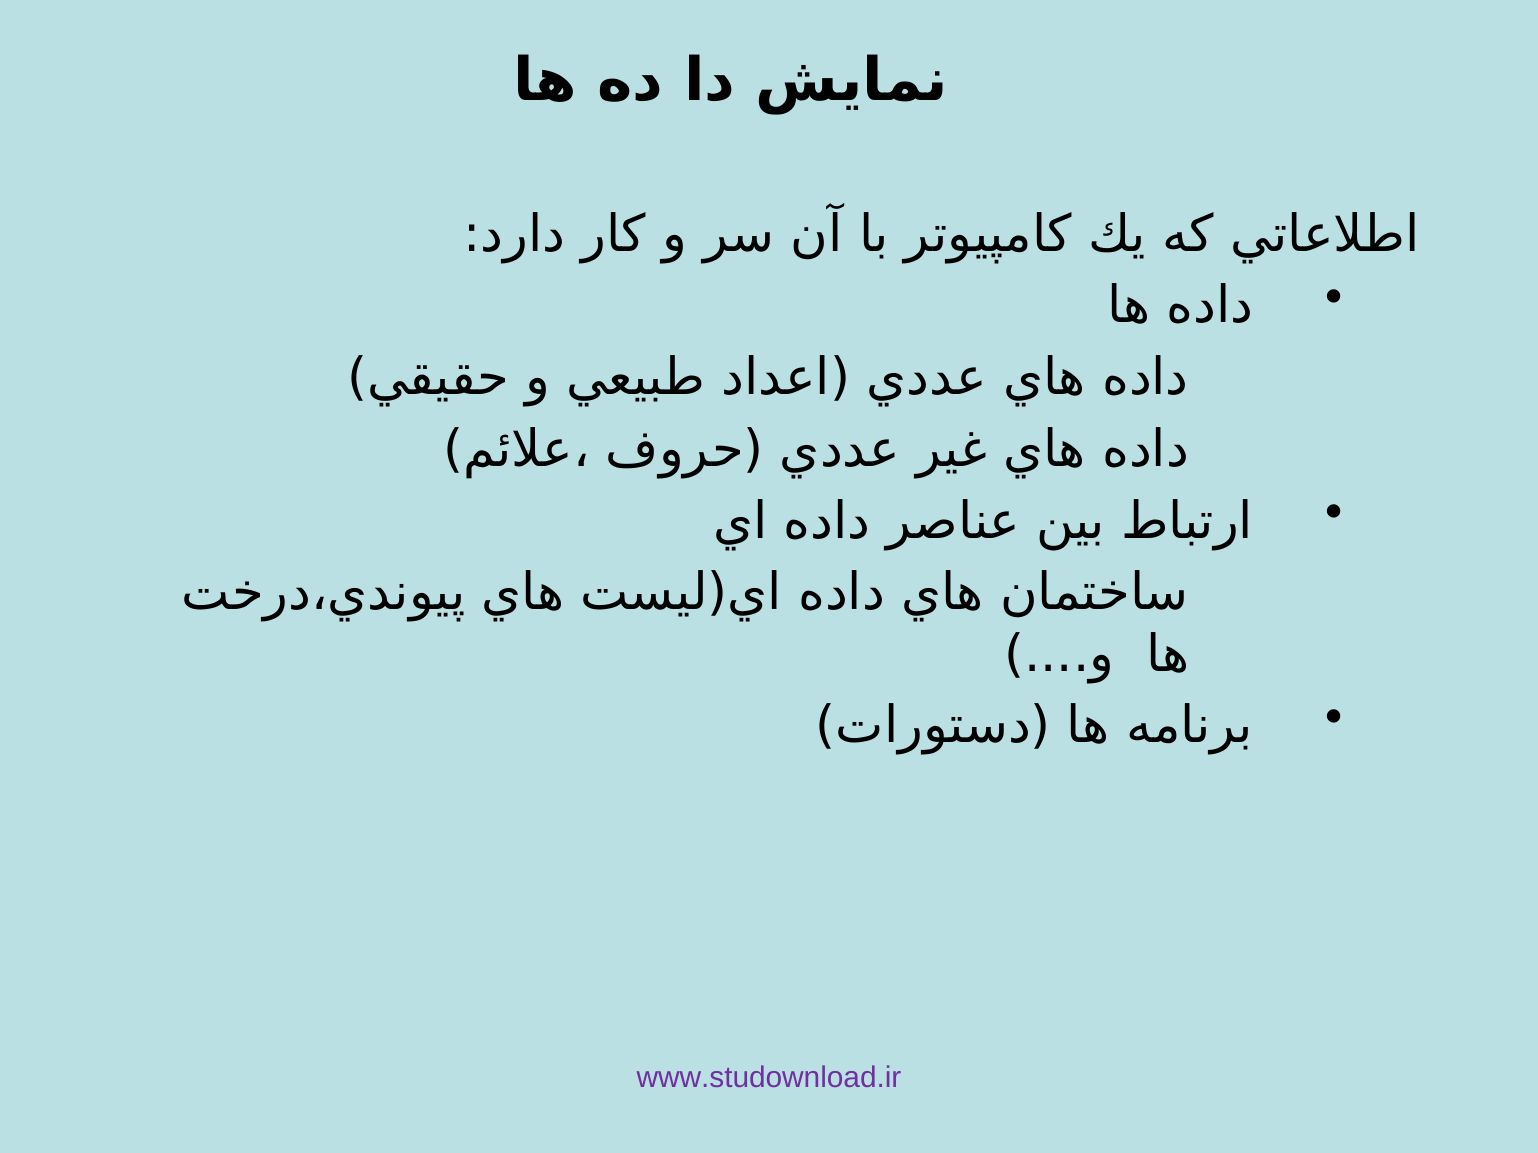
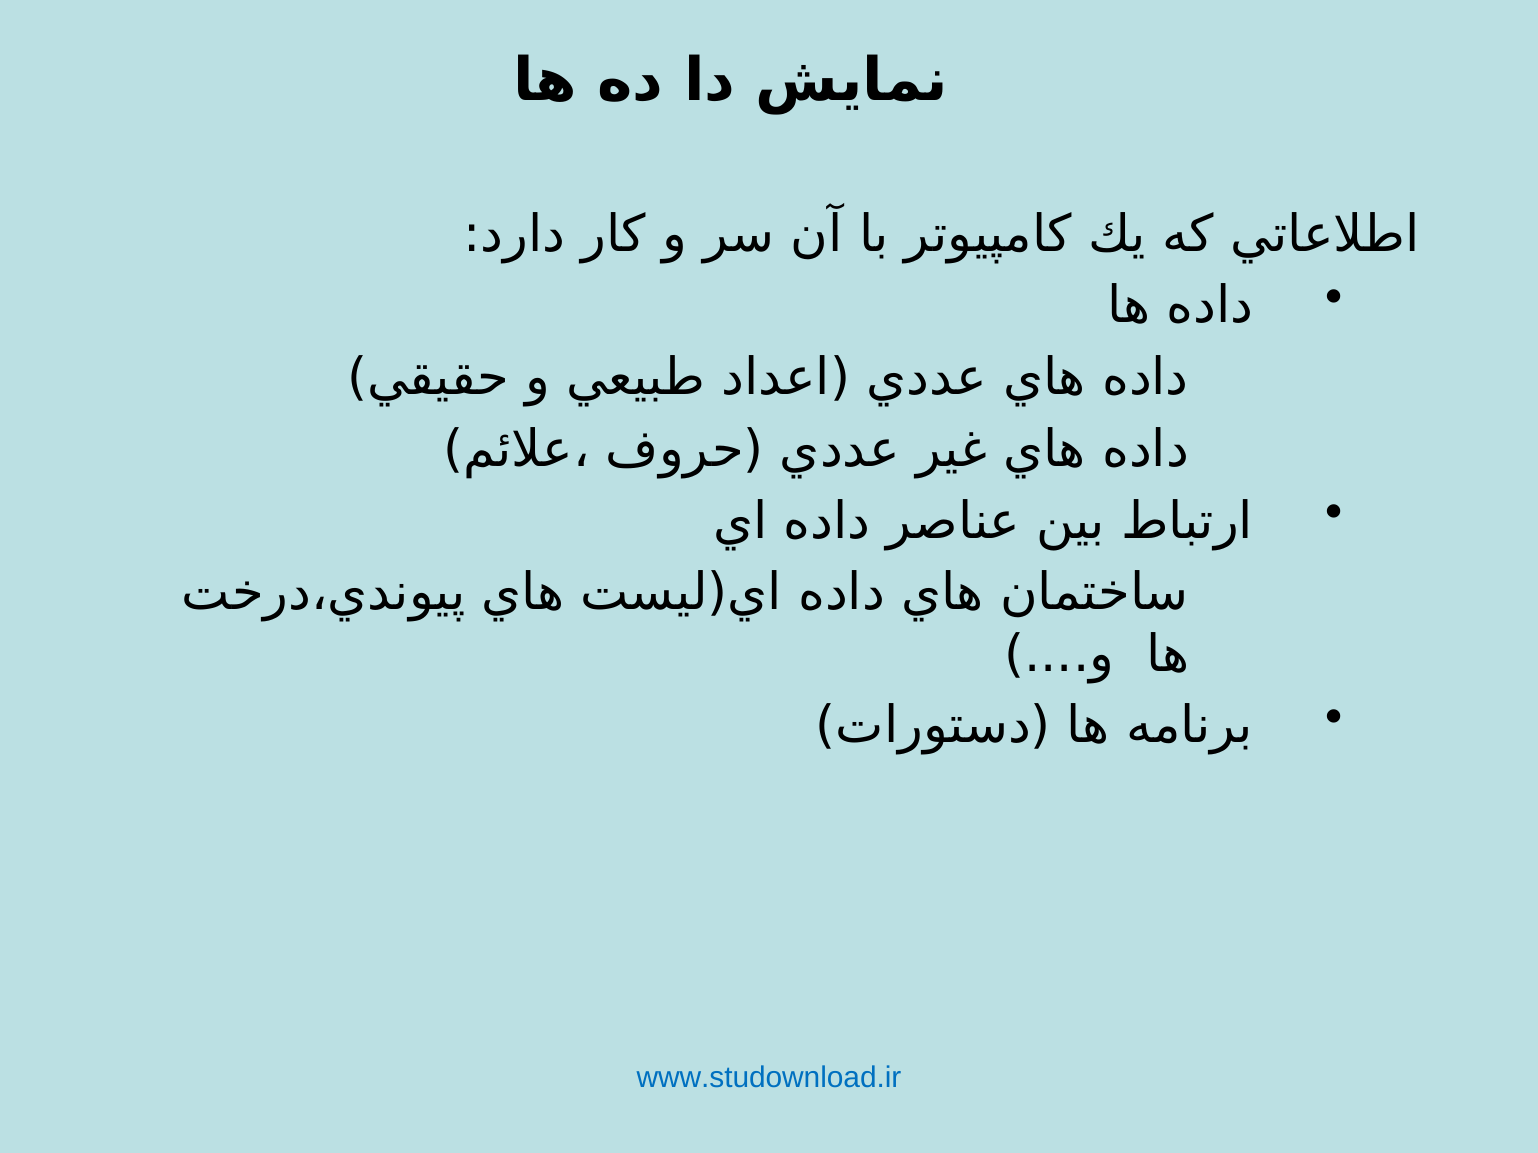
www.studownload.ir colour: purple -> blue
